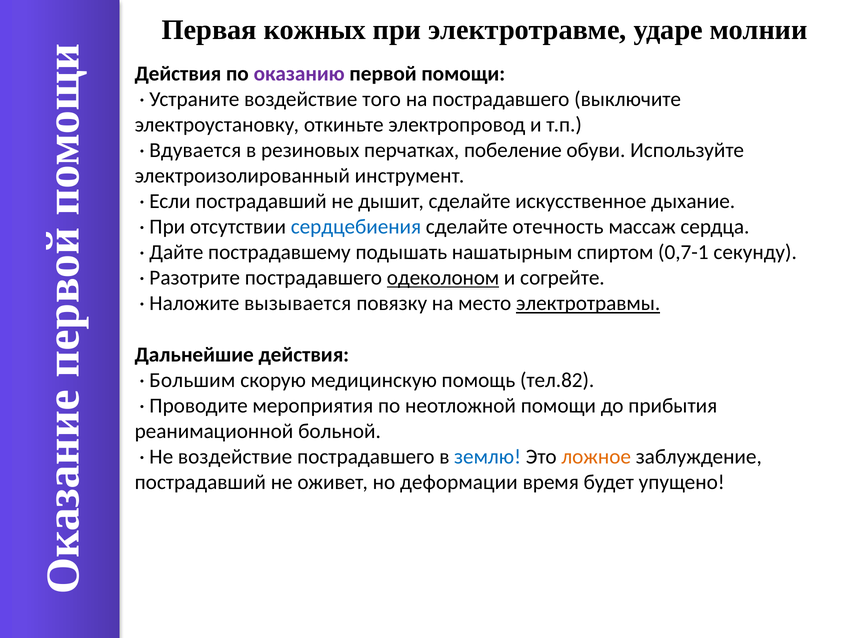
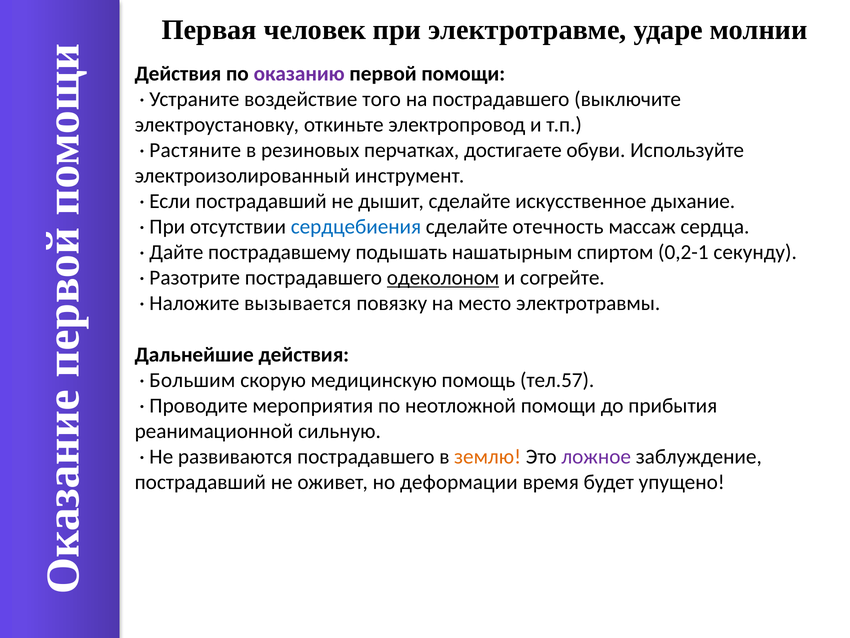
кожных: кожных -> человек
Вдувается: Вдувается -> Растяните
побеление: побеление -> достигаете
0,7-1: 0,7-1 -> 0,2-1
электротравмы underline: present -> none
тел.82: тел.82 -> тел.57
больной: больной -> сильную
Не воздействие: воздействие -> развиваются
землю colour: blue -> orange
ложное colour: orange -> purple
